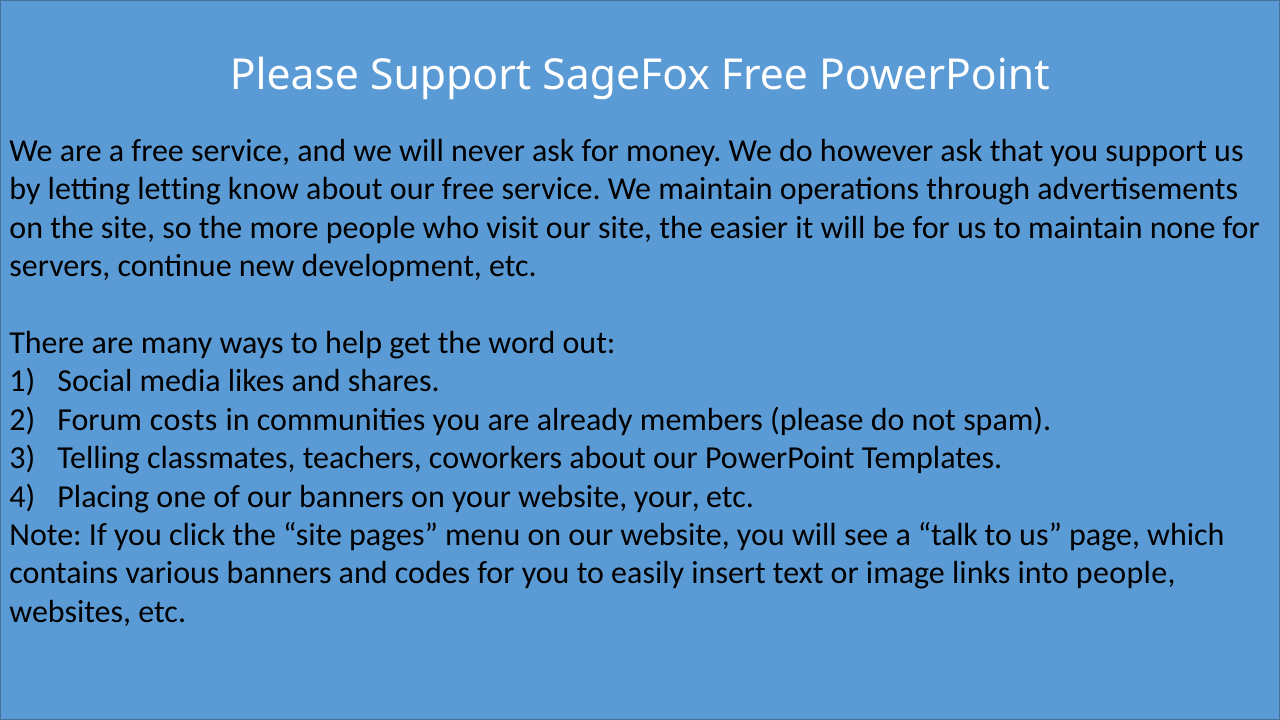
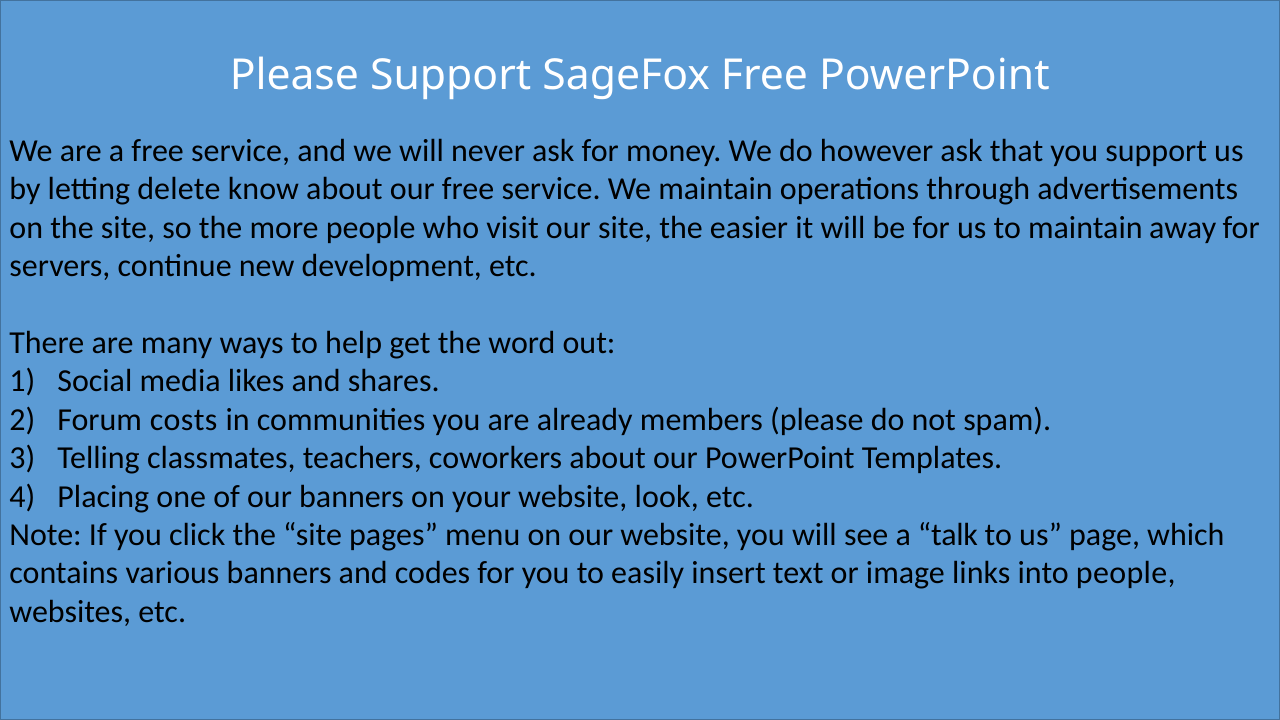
letting letting: letting -> delete
none: none -> away
website your: your -> look
